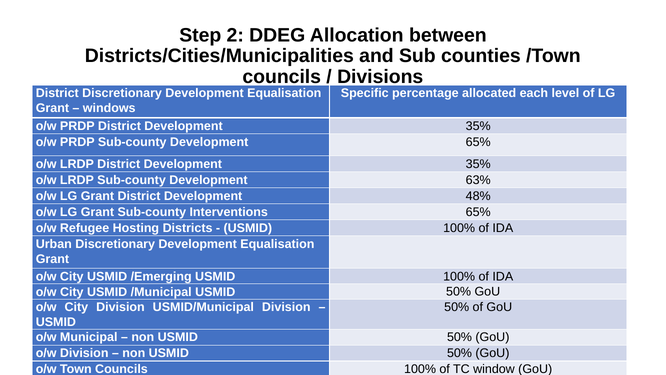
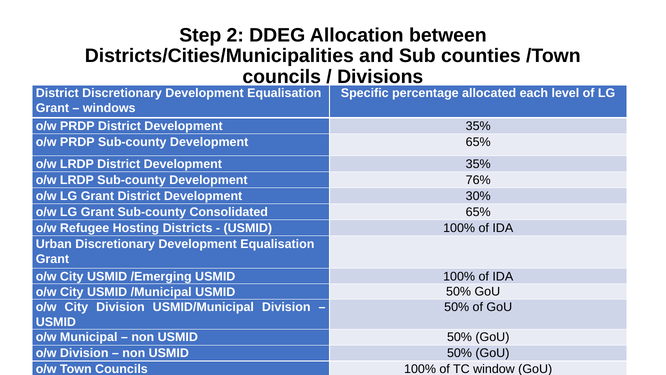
63%: 63% -> 76%
48%: 48% -> 30%
Interventions: Interventions -> Consolidated
